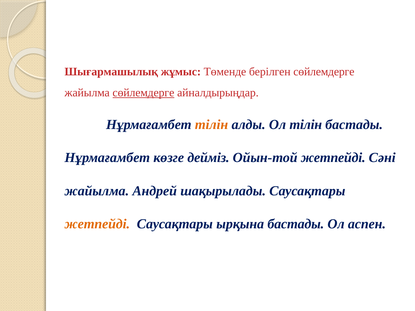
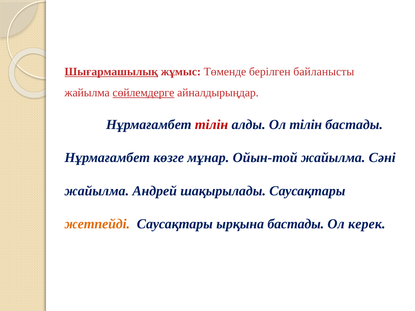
Шығармашылық underline: none -> present
берілген сөйлемдерге: сөйлемдерге -> байланысты
тілін at (212, 125) colour: orange -> red
дейміз: дейміз -> мұнар
Ойын-той жетпейді: жетпейді -> жайылма
аспен: аспен -> керек
